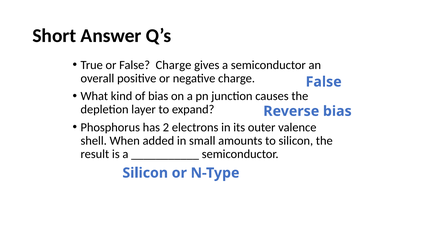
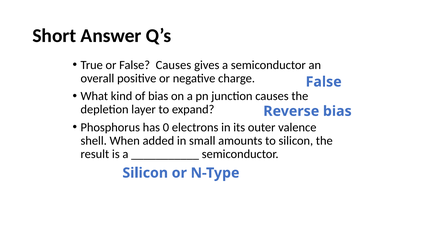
False Charge: Charge -> Causes
2: 2 -> 0
